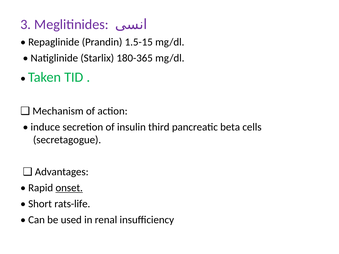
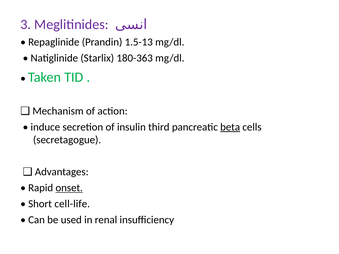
1.5-15: 1.5-15 -> 1.5-13
180-365: 180-365 -> 180-363
beta underline: none -> present
rats-life: rats-life -> cell-life
